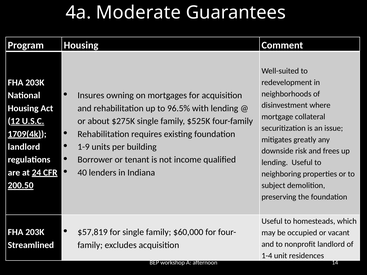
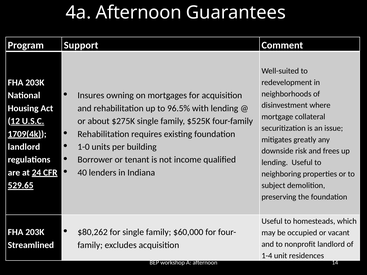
4a Moderate: Moderate -> Afternoon
Program Housing: Housing -> Support
1-9: 1-9 -> 1-0
200.50: 200.50 -> 529.65
$57,819: $57,819 -> $80,262
